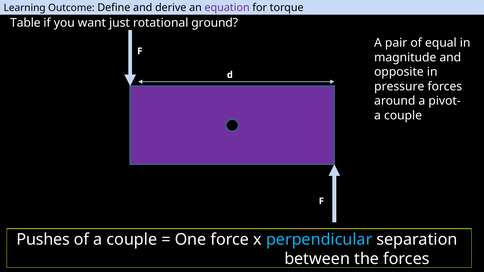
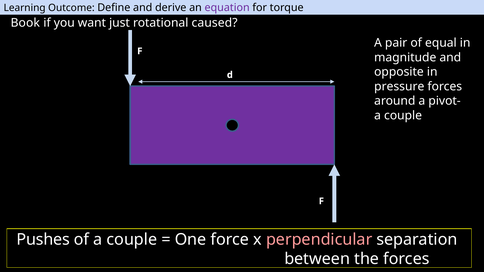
Table: Table -> Book
ground: ground -> caused
perpendicular colour: light blue -> pink
